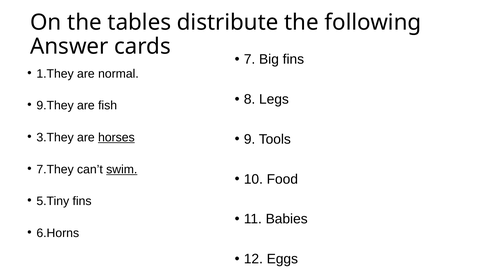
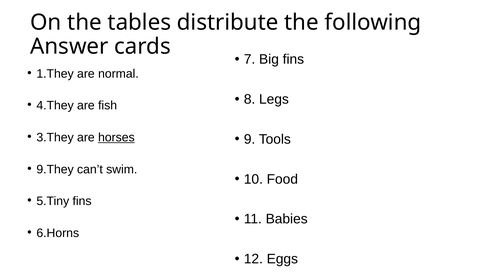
9.They: 9.They -> 4.They
7.They: 7.They -> 9.They
swim underline: present -> none
